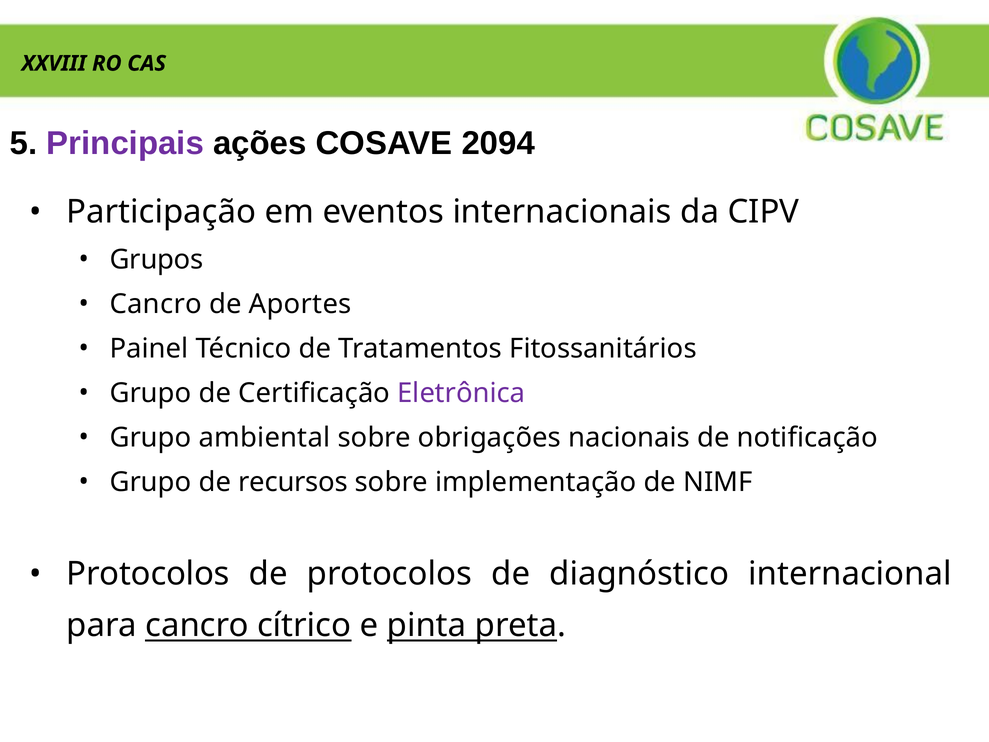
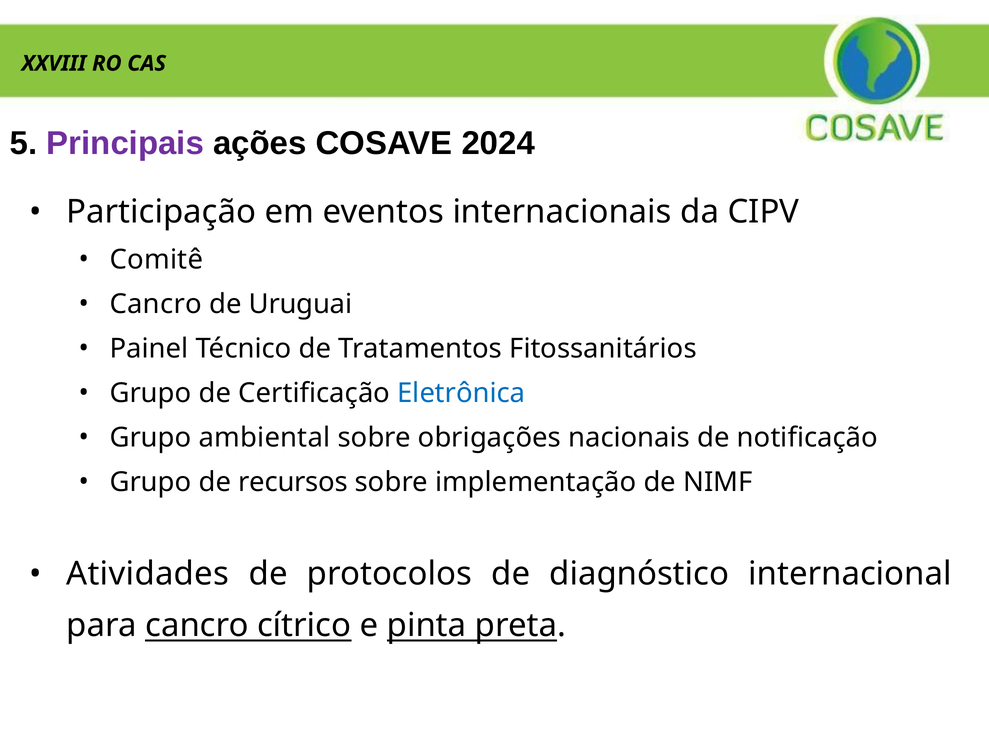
2094: 2094 -> 2024
Grupos: Grupos -> Comitê
Aportes: Aportes -> Uruguai
Eletrônica colour: purple -> blue
Protocolos at (148, 574): Protocolos -> Atividades
